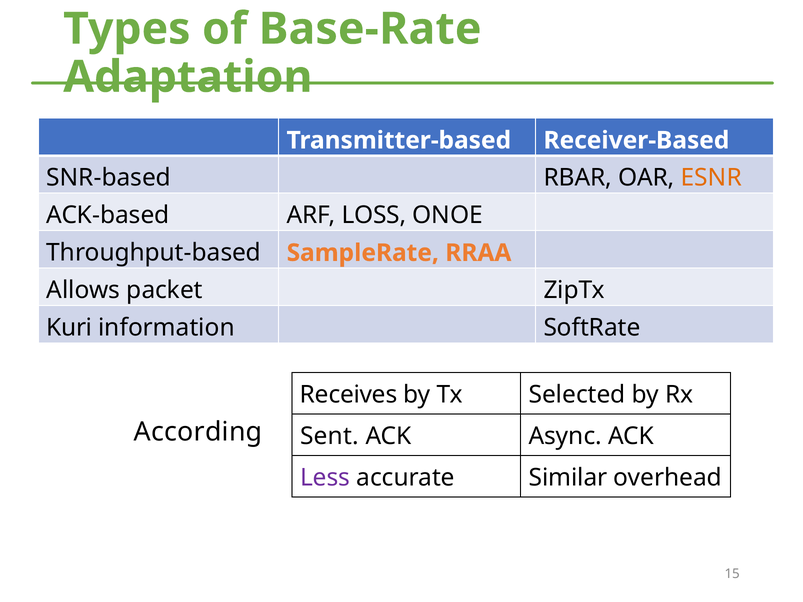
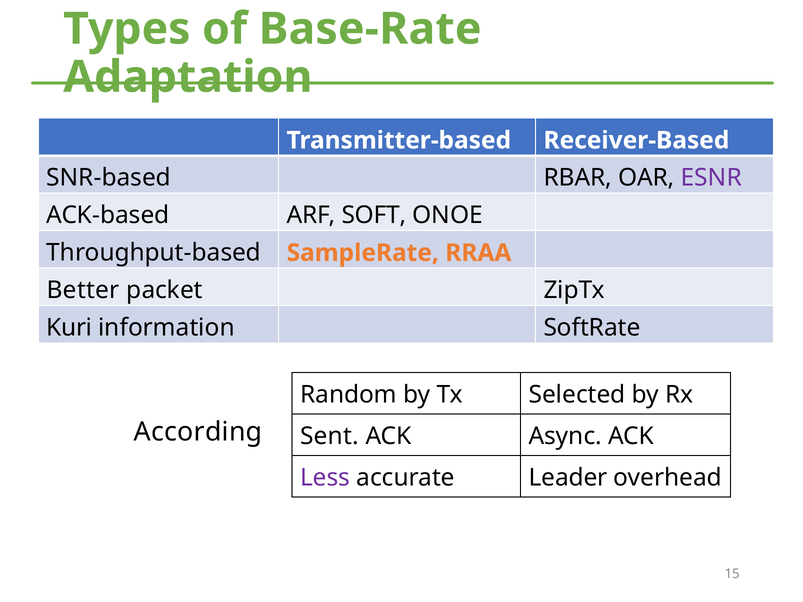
ESNR colour: orange -> purple
LOSS: LOSS -> SOFT
Allows: Allows -> Better
Receives: Receives -> Random
Similar: Similar -> Leader
